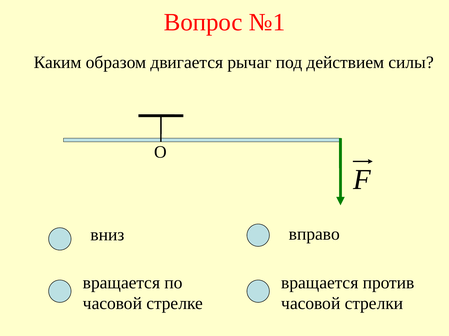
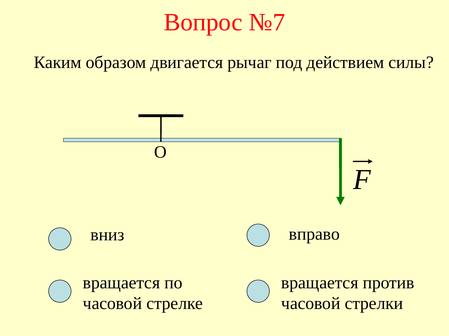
№1: №1 -> №7
